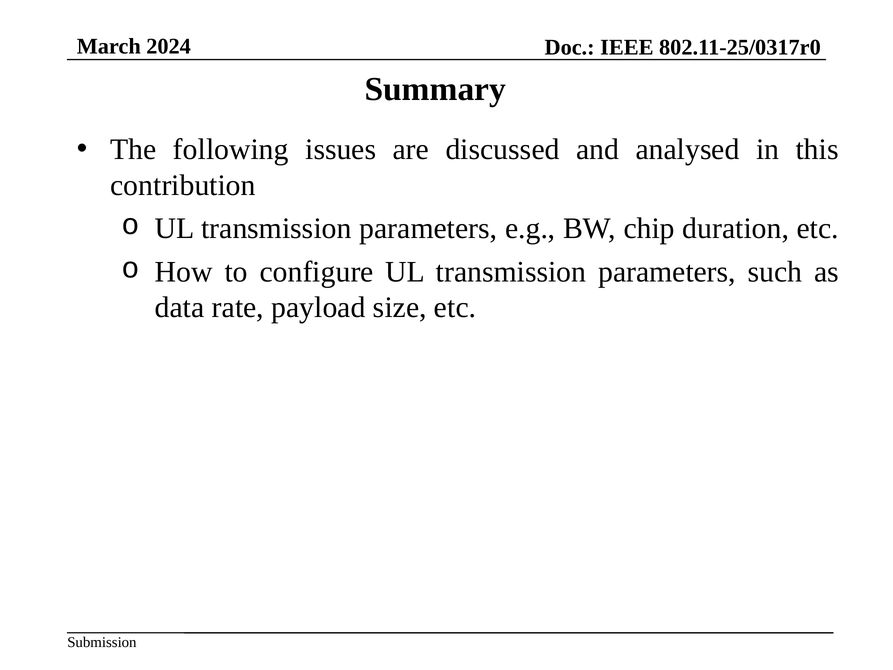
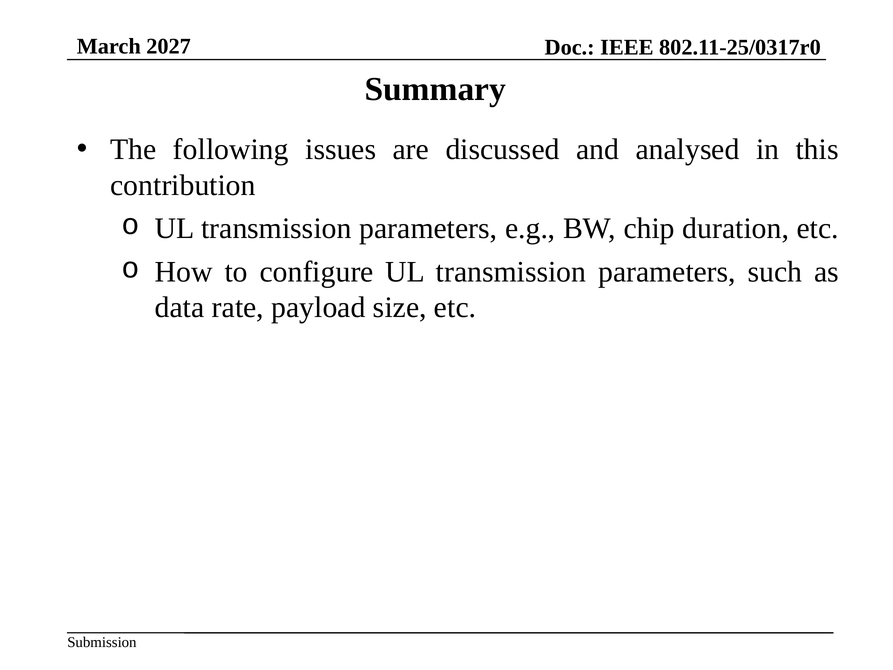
2024: 2024 -> 2027
